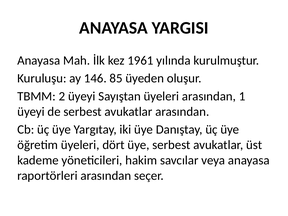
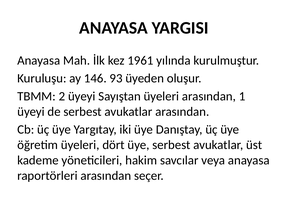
85: 85 -> 93
